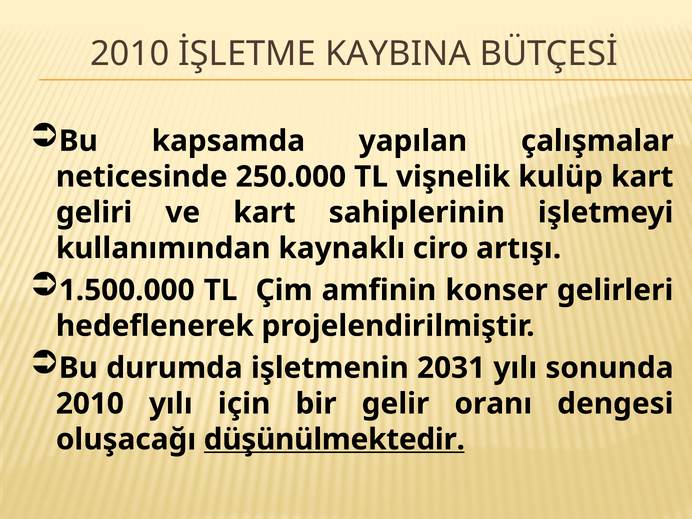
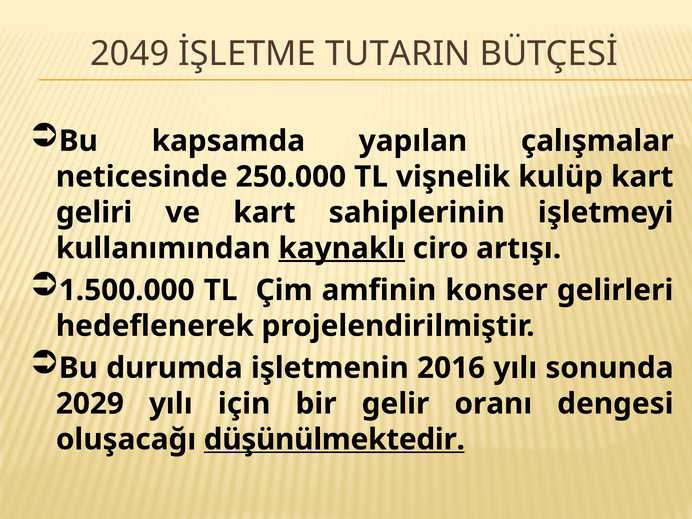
2010 at (130, 54): 2010 -> 2049
KAYBINA: KAYBINA -> TUTARIN
kaynaklı underline: none -> present
2031: 2031 -> 2016
2010 at (90, 404): 2010 -> 2029
